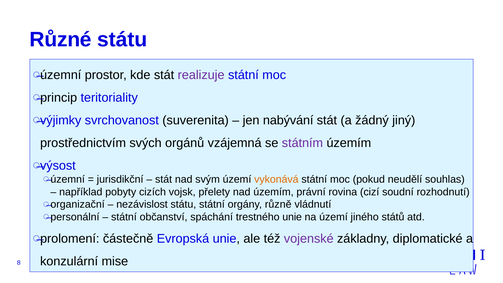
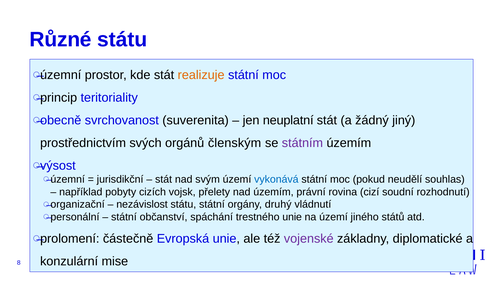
realizuje colour: purple -> orange
výjimky: výjimky -> obecně
nabývání: nabývání -> neuplatní
vzájemná: vzájemná -> členským
vykonává colour: orange -> blue
různě: různě -> druhý
